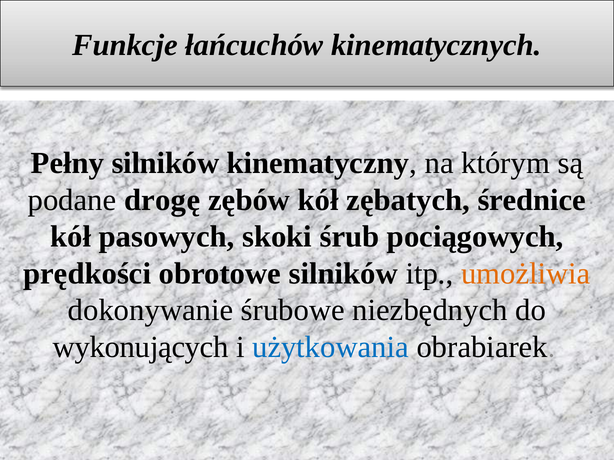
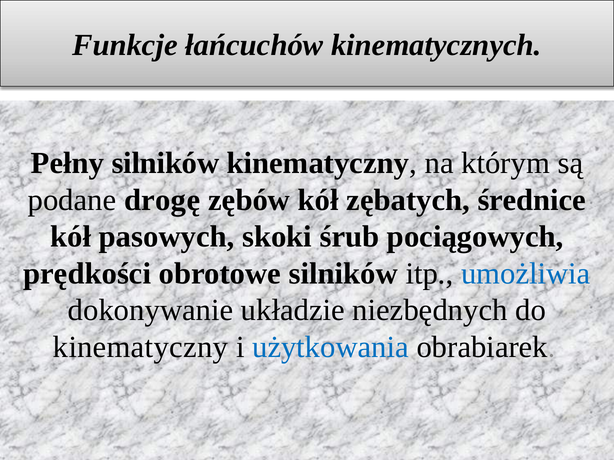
umożliwia colour: orange -> blue
śrubowe: śrubowe -> układzie
wykonujących at (141, 347): wykonujących -> kinematyczny
